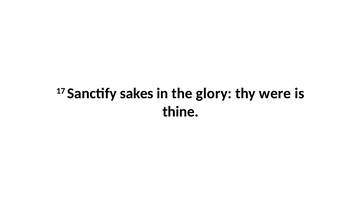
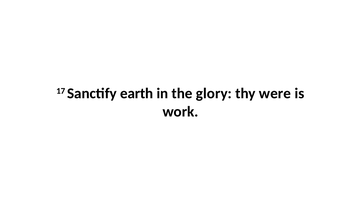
sakes: sakes -> earth
thine: thine -> work
